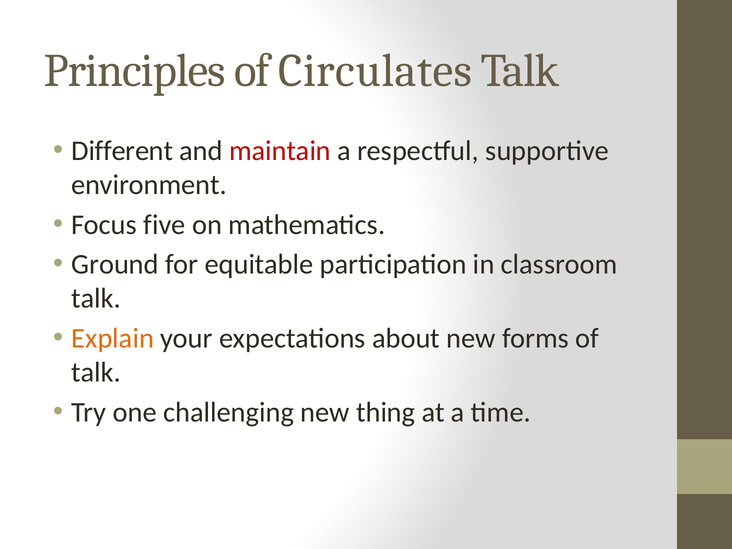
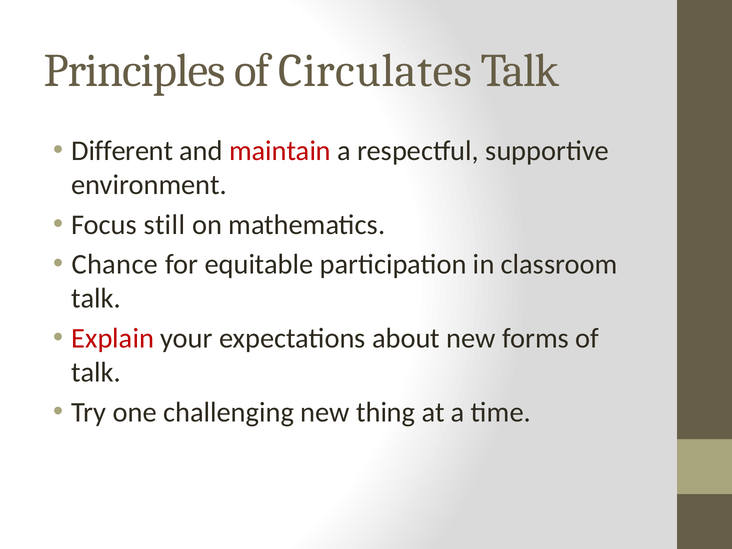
five: five -> still
Ground: Ground -> Chance
Explain colour: orange -> red
